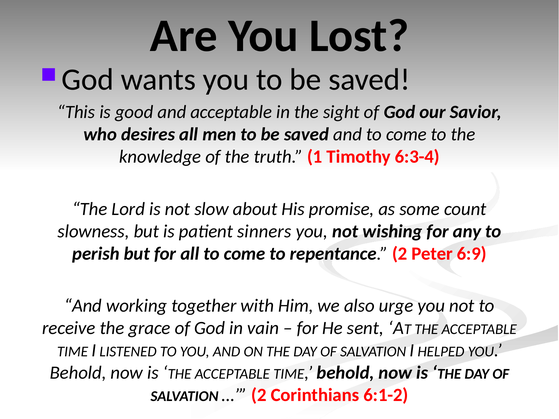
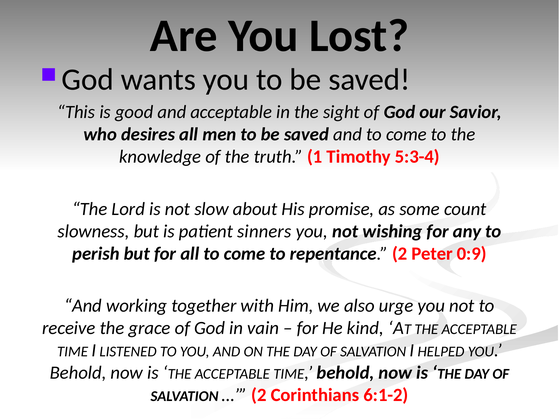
6:3-4: 6:3-4 -> 5:3-4
6:9: 6:9 -> 0:9
sent: sent -> kind
